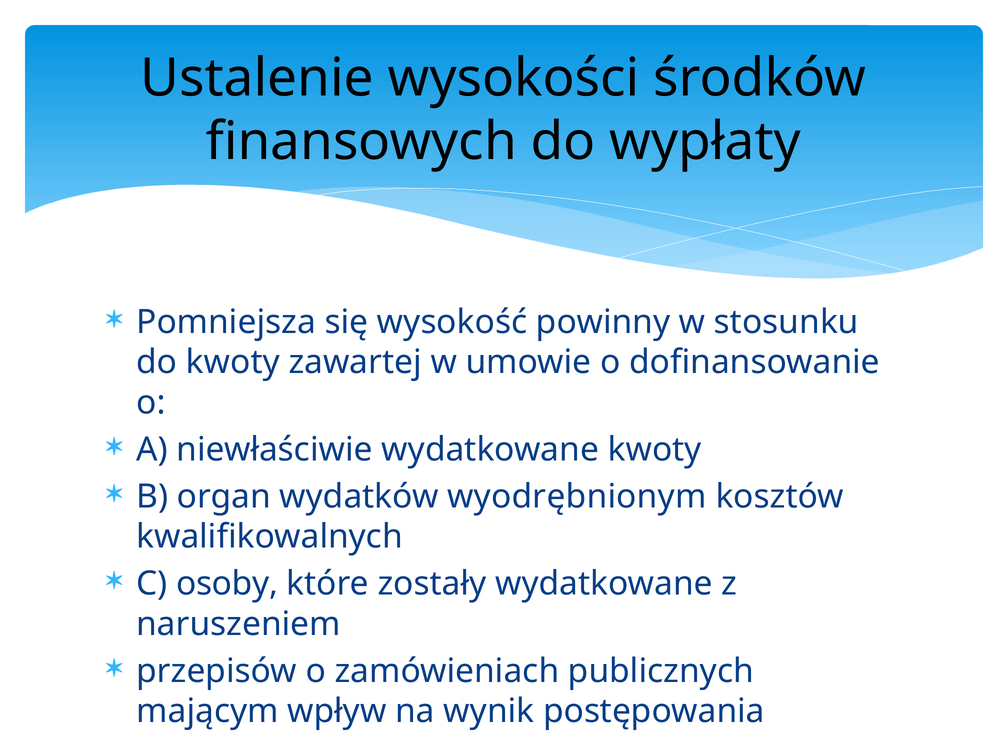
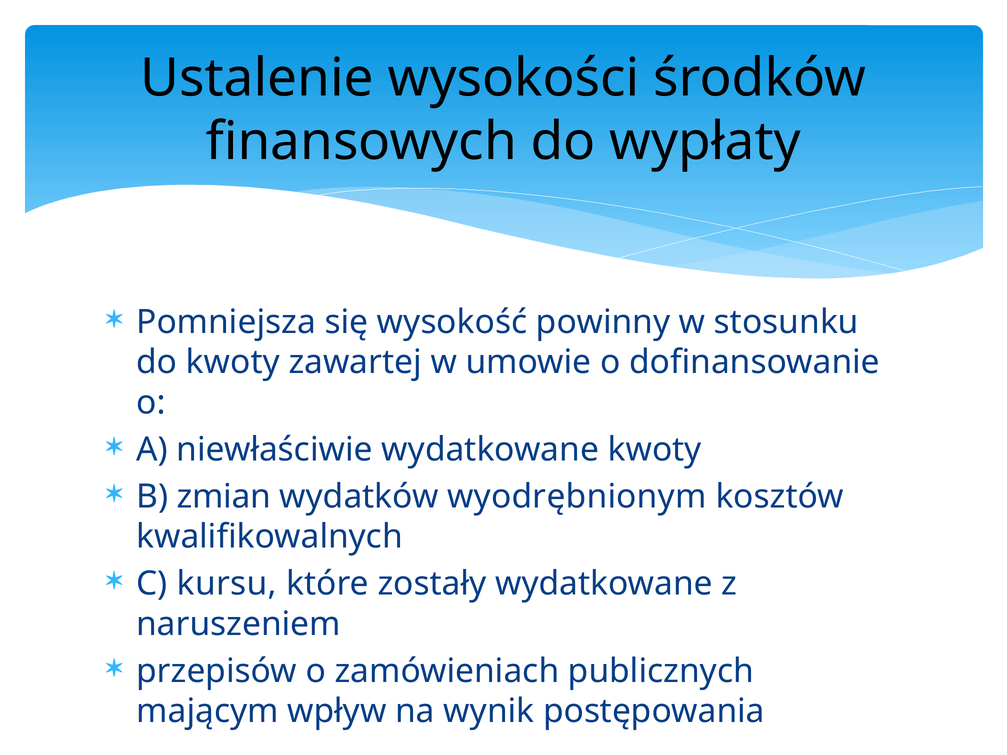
organ: organ -> zmian
osoby: osoby -> kursu
